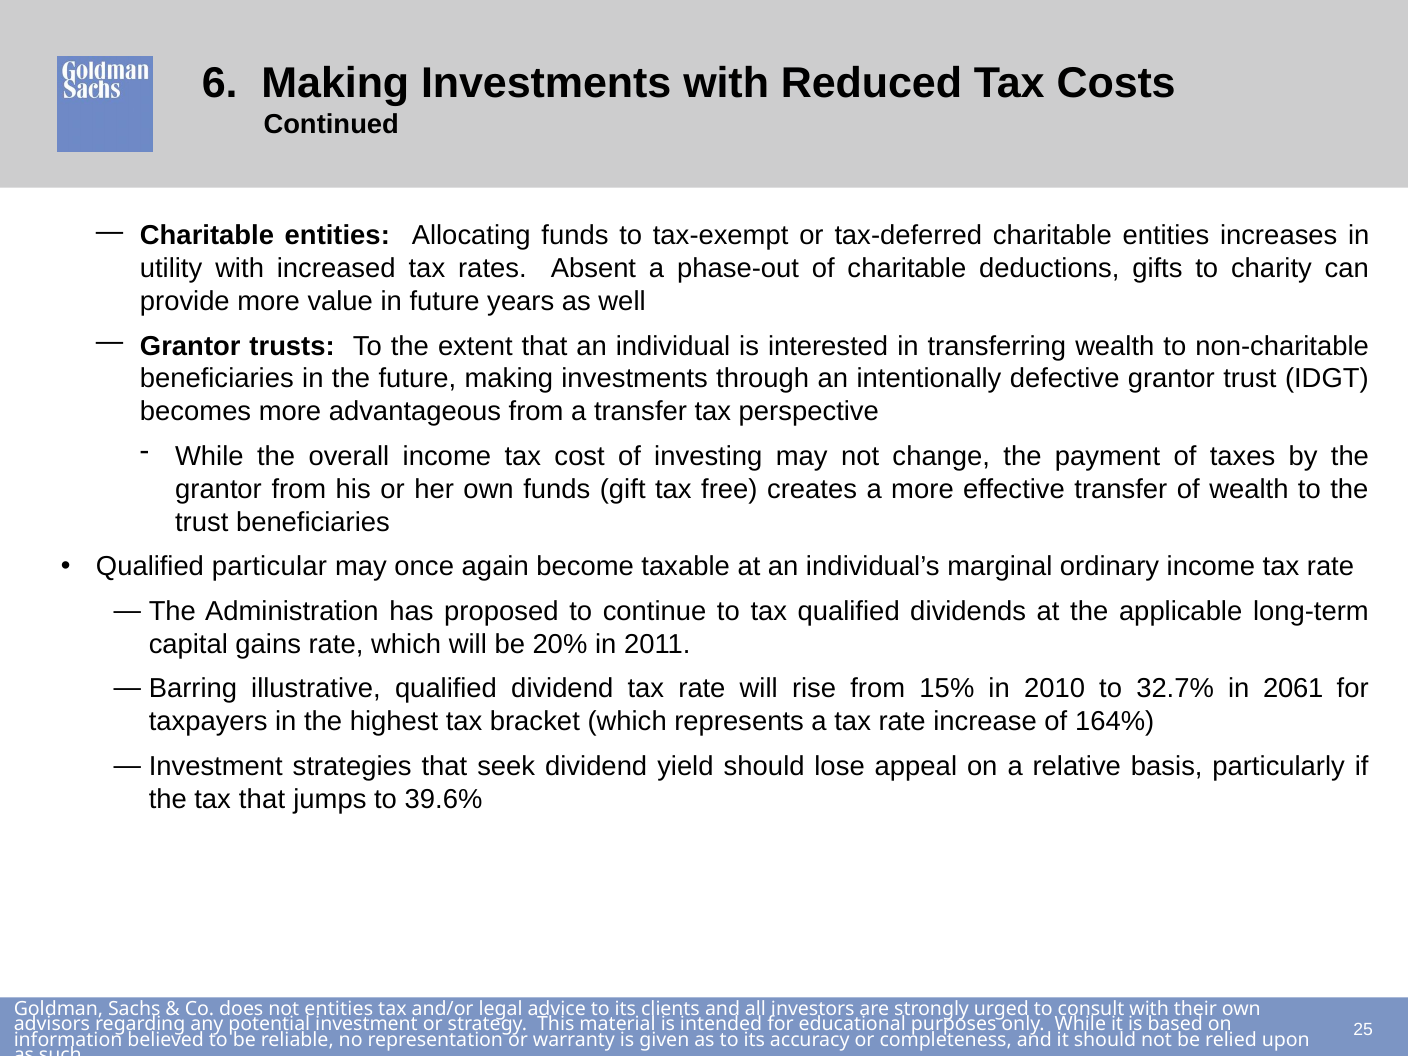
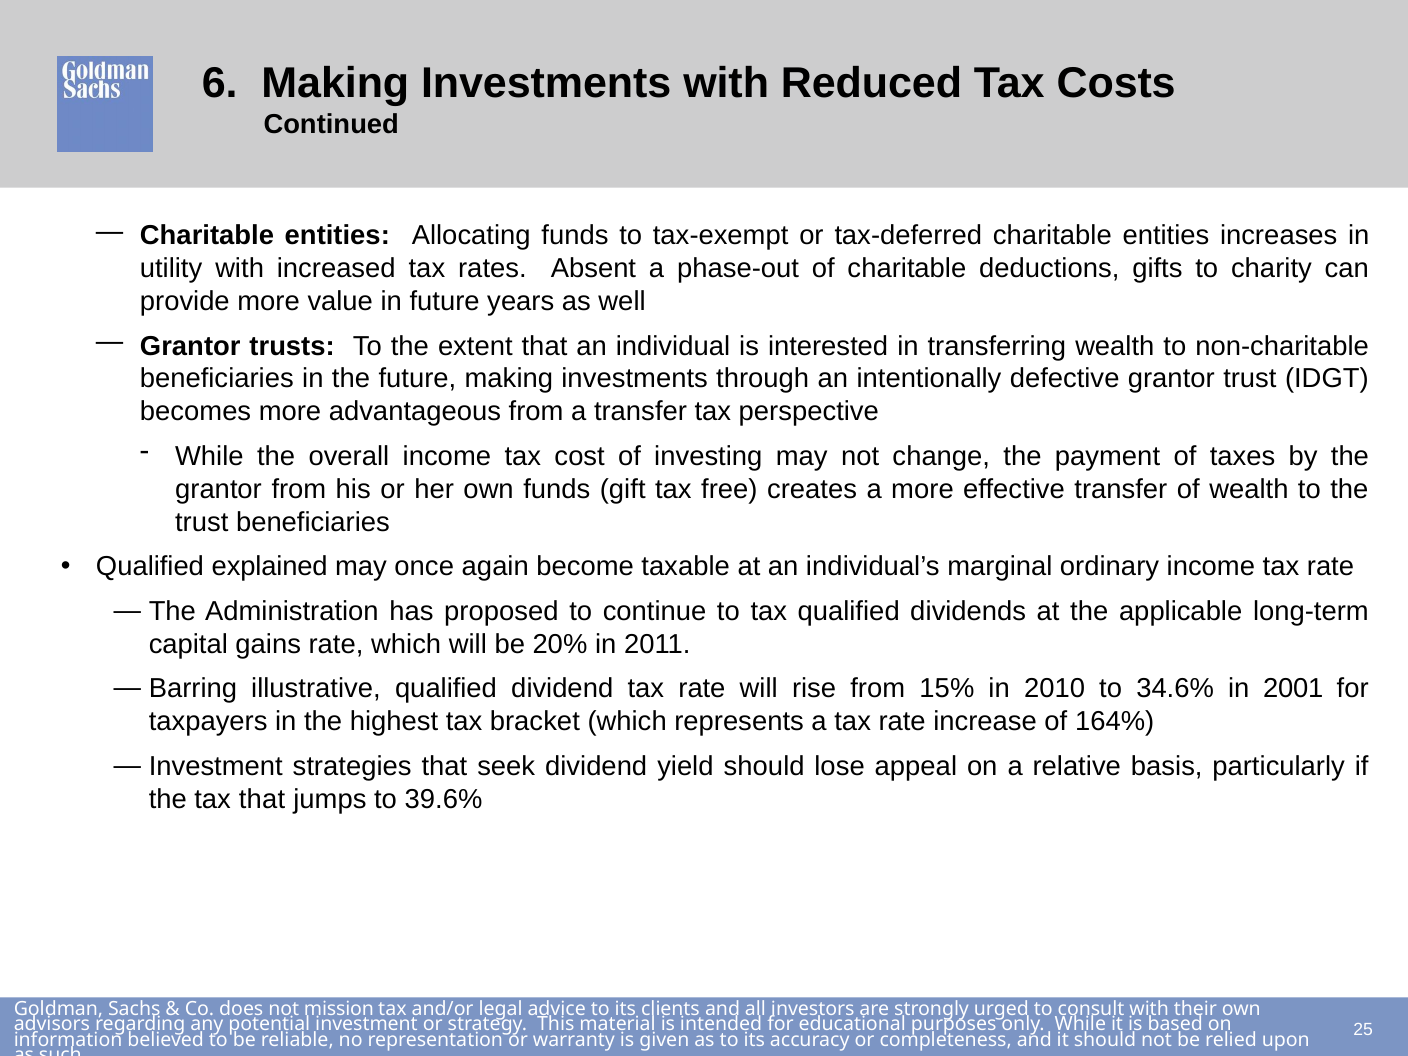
particular: particular -> explained
32.7%: 32.7% -> 34.6%
2061: 2061 -> 2001
not entities: entities -> mission
